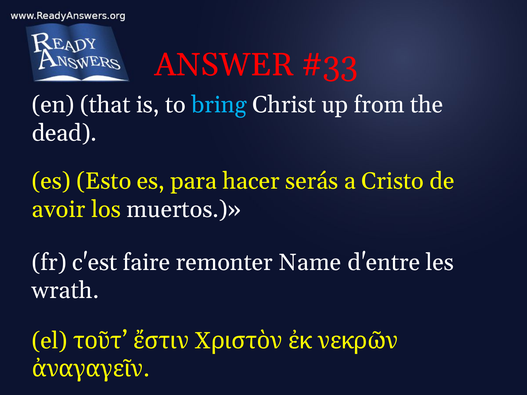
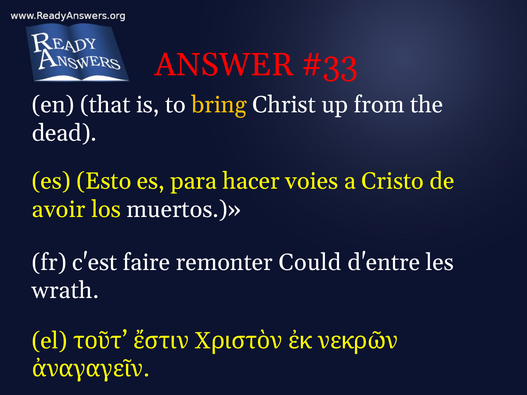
bring colour: light blue -> yellow
serás: serás -> voies
Name: Name -> Could
